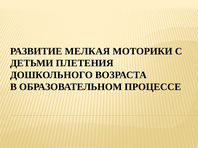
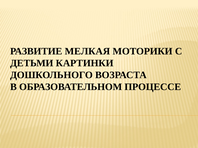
ПЛЕТЕНИЯ: ПЛЕТЕНИЯ -> КАРТИНКИ
